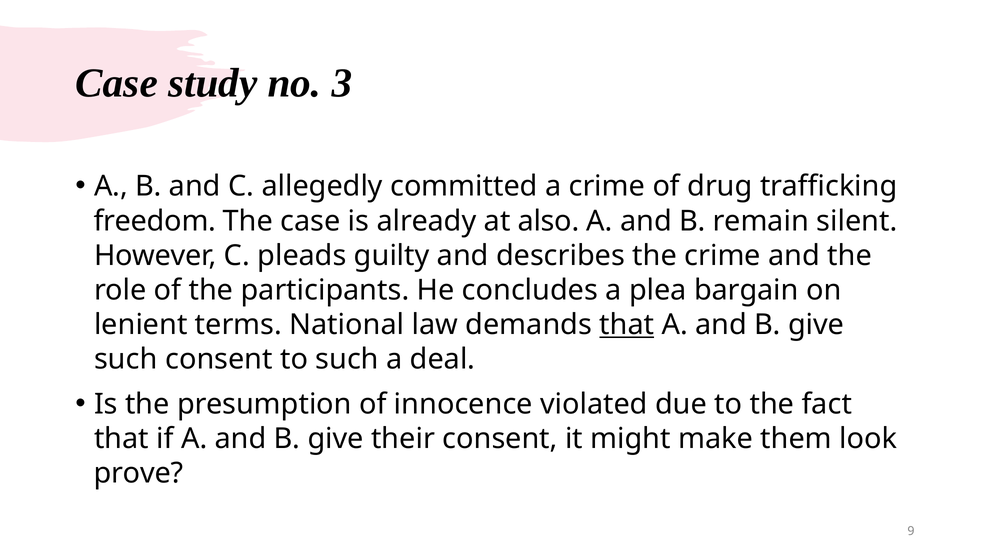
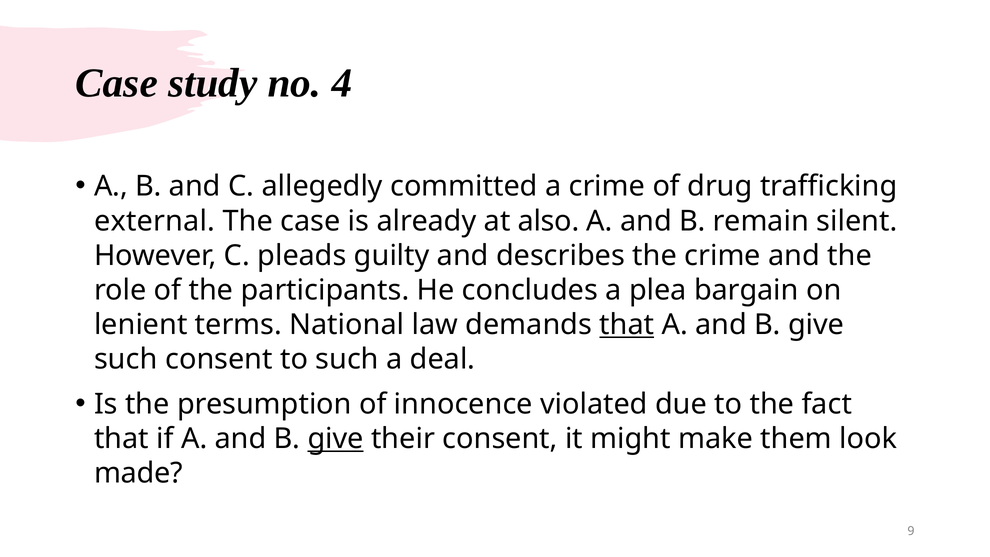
3: 3 -> 4
freedom: freedom -> external
give at (336, 439) underline: none -> present
prove: prove -> made
